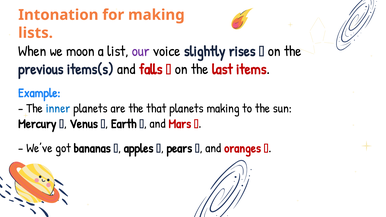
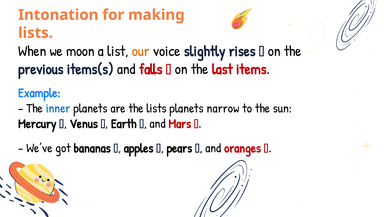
our colour: purple -> orange
the that: that -> lists
planets making: making -> narrow
